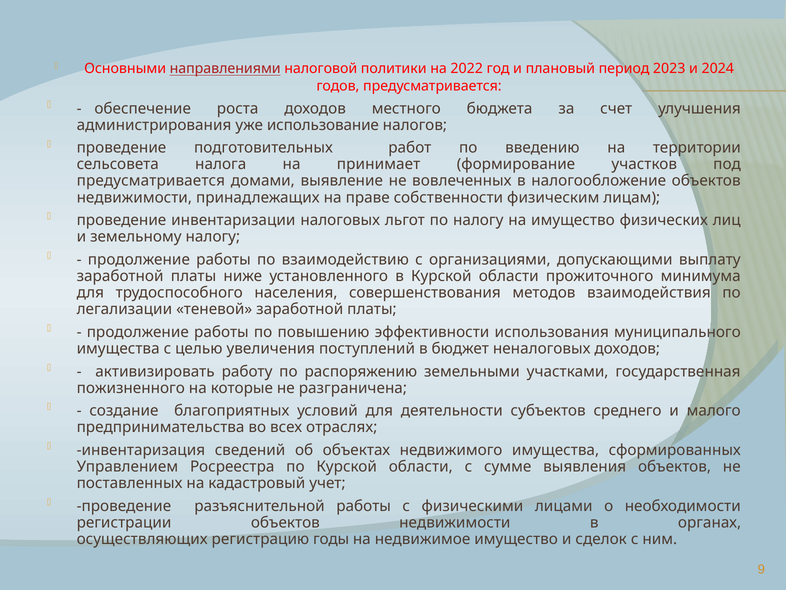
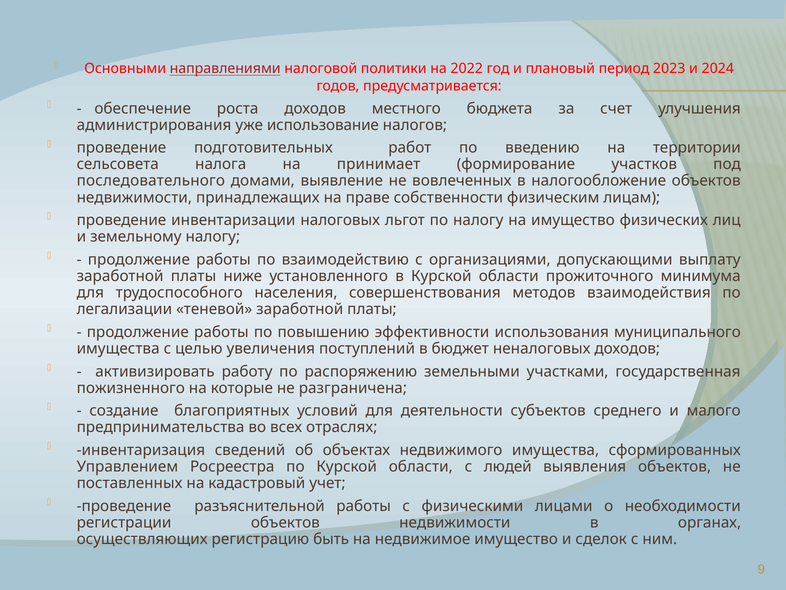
предусматривается at (151, 181): предусматривается -> последовательного
сумме: сумме -> людей
годы: годы -> быть
